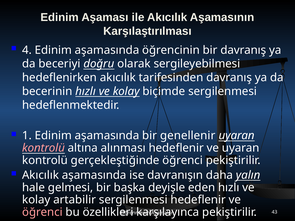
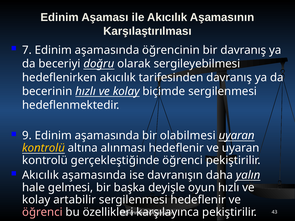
4: 4 -> 7
1: 1 -> 9
genellenir: genellenir -> olabilmesi
kontrolü at (43, 148) colour: pink -> yellow
eden: eden -> oyun
